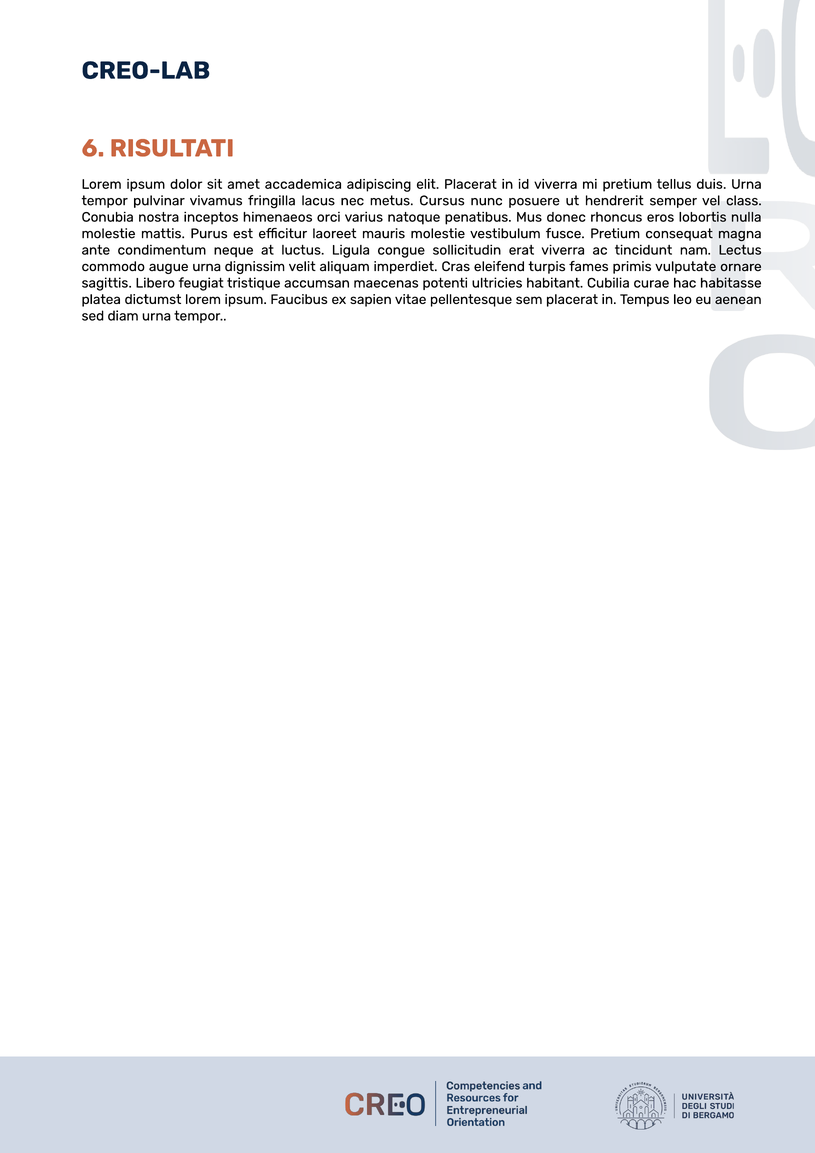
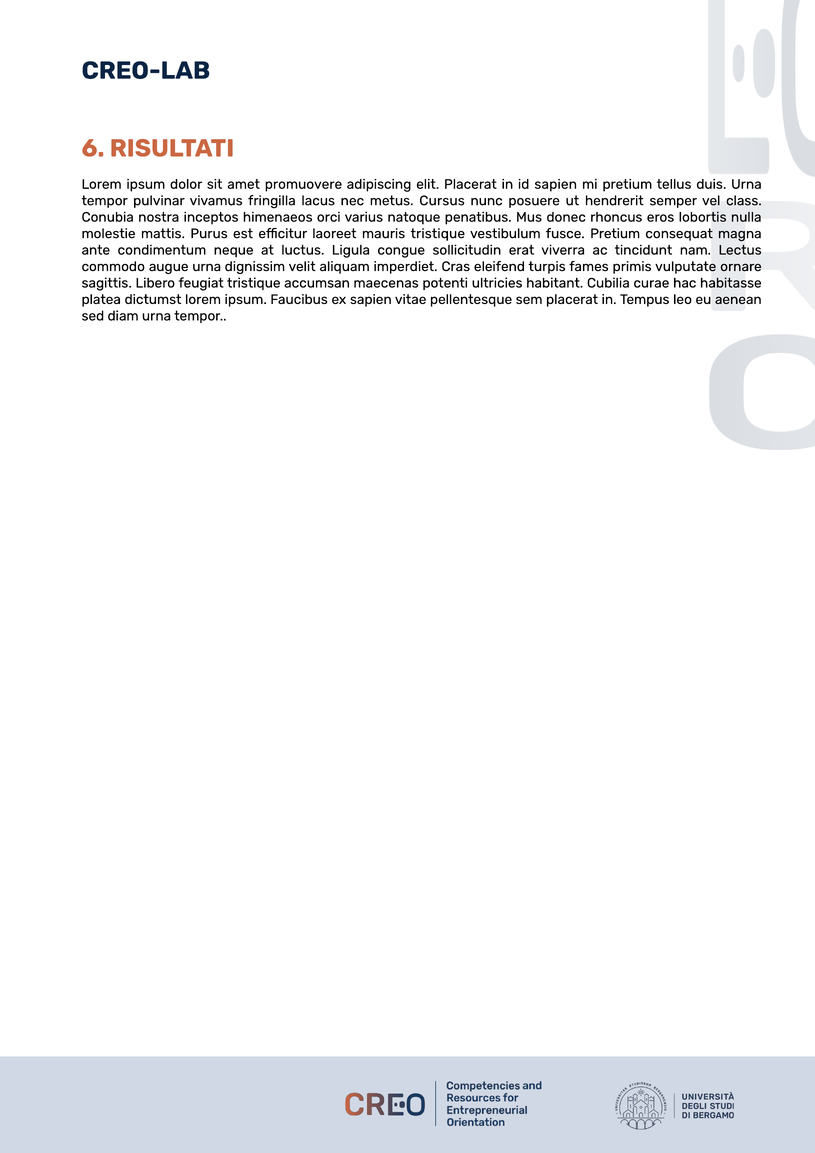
accademica: accademica -> promuovere
id viverra: viverra -> sapien
mauris molestie: molestie -> tristique
